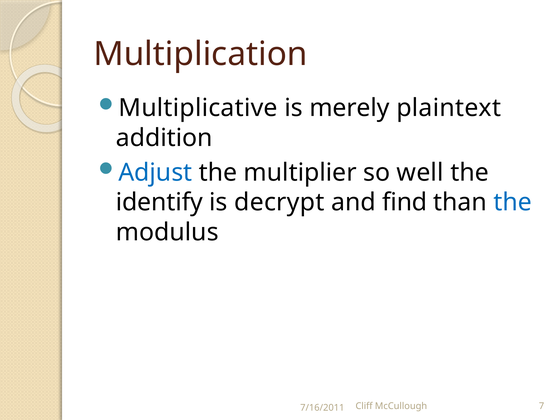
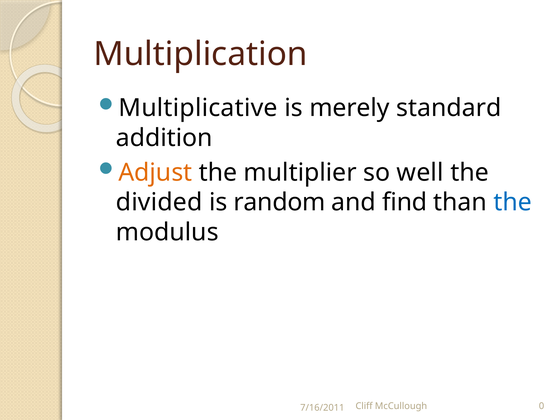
plaintext: plaintext -> standard
Adjust colour: blue -> orange
identify: identify -> divided
decrypt: decrypt -> random
7: 7 -> 0
